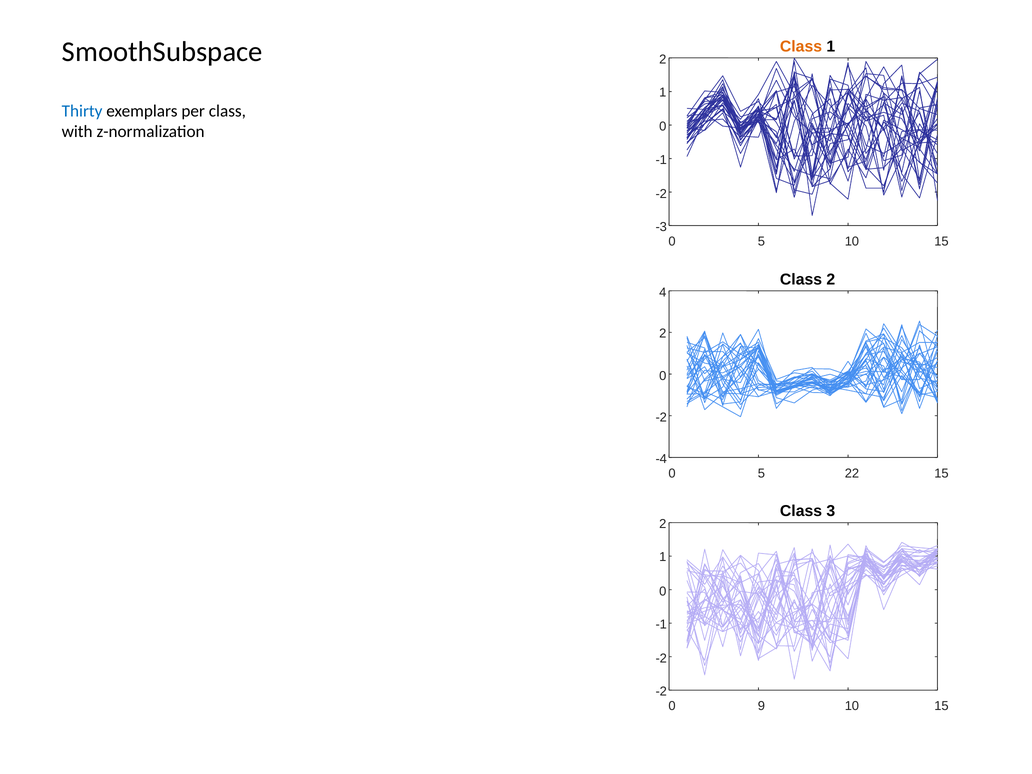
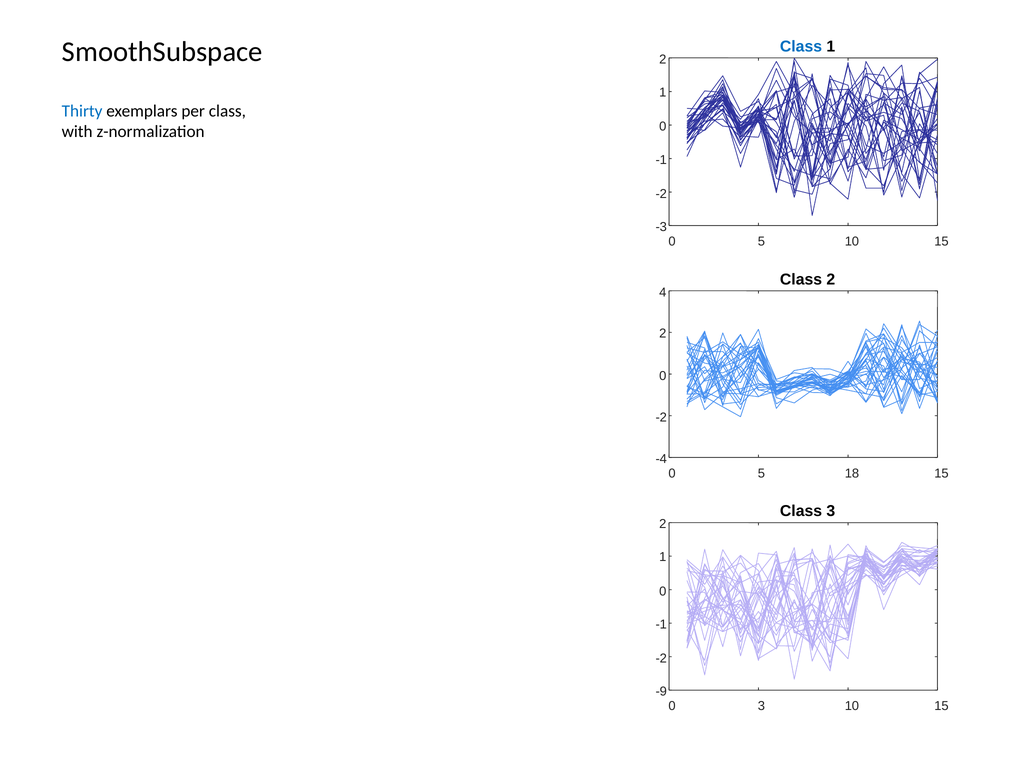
Class at (801, 47) colour: orange -> blue
22: 22 -> 18
-2 at (661, 692): -2 -> -9
0 9: 9 -> 3
